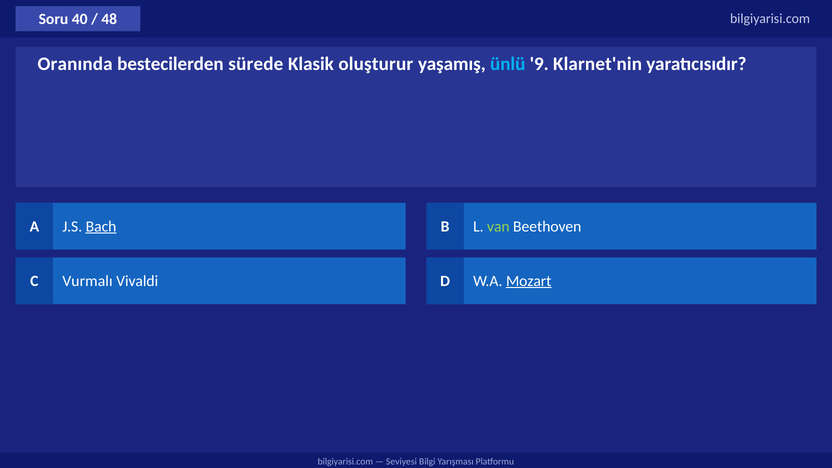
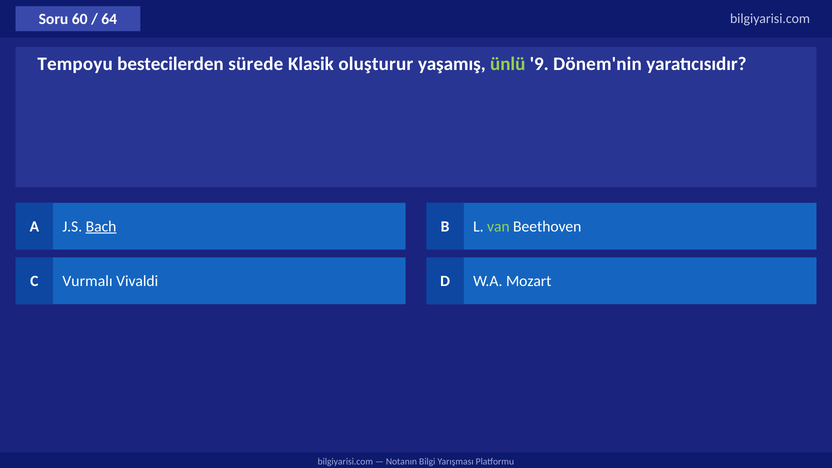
40: 40 -> 60
48: 48 -> 64
Oranında: Oranında -> Tempoyu
ünlü colour: light blue -> light green
Klarnet'nin: Klarnet'nin -> Dönem'nin
Mozart underline: present -> none
Seviyesi: Seviyesi -> Notanın
